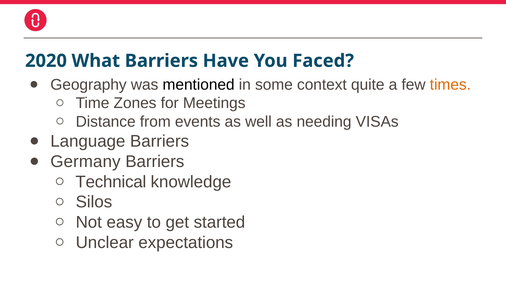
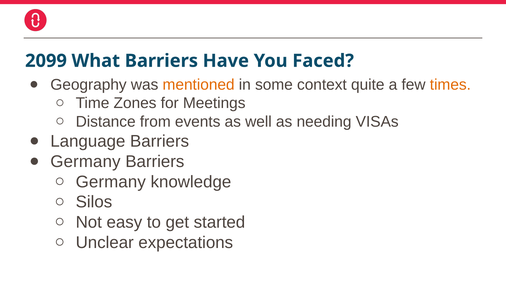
2020: 2020 -> 2099
mentioned colour: black -> orange
Technical at (111, 182): Technical -> Germany
